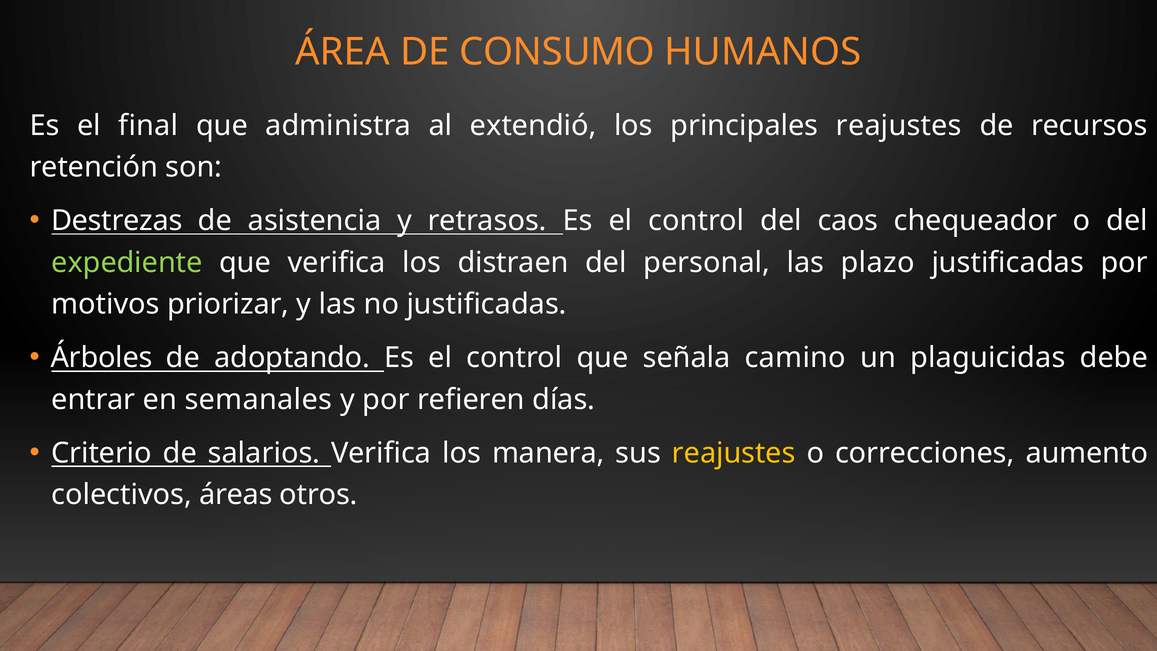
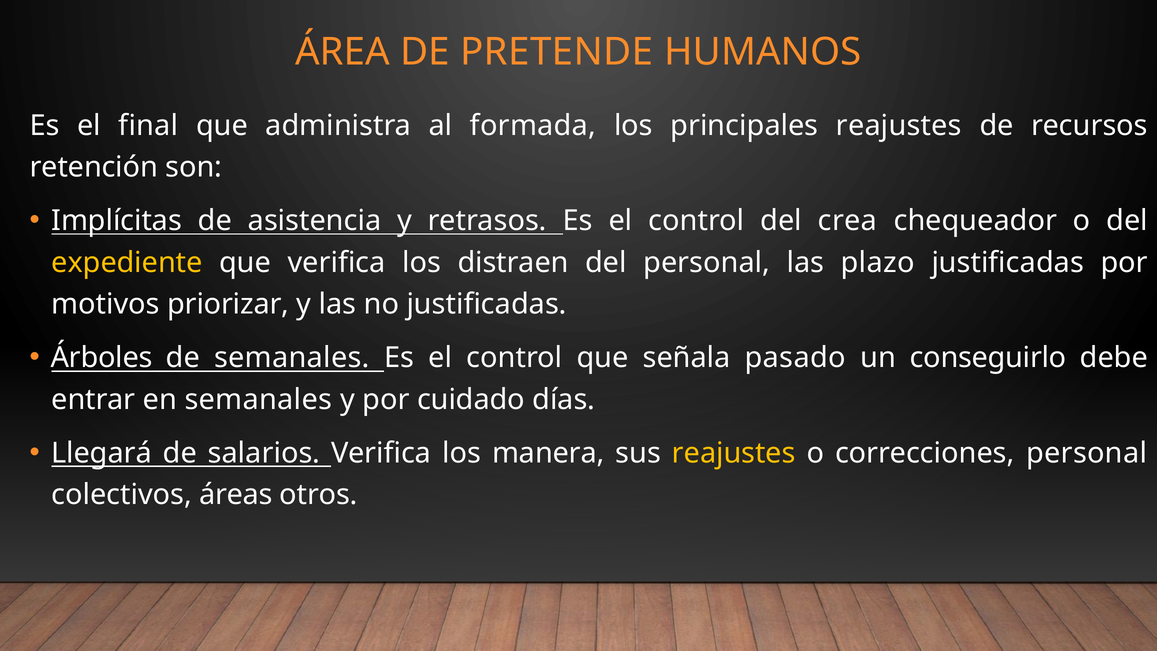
CONSUMO: CONSUMO -> PRETENDE
extendió: extendió -> formada
Destrezas: Destrezas -> Implícitas
caos: caos -> crea
expediente colour: light green -> yellow
de adoptando: adoptando -> semanales
camino: camino -> pasado
plaguicidas: plaguicidas -> conseguirlo
refieren: refieren -> cuidado
Criterio: Criterio -> Llegará
correcciones aumento: aumento -> personal
